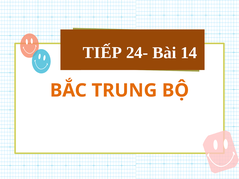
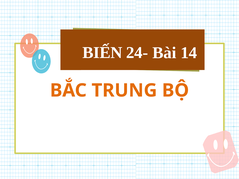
TIẾP: TIẾP -> BIẾN
